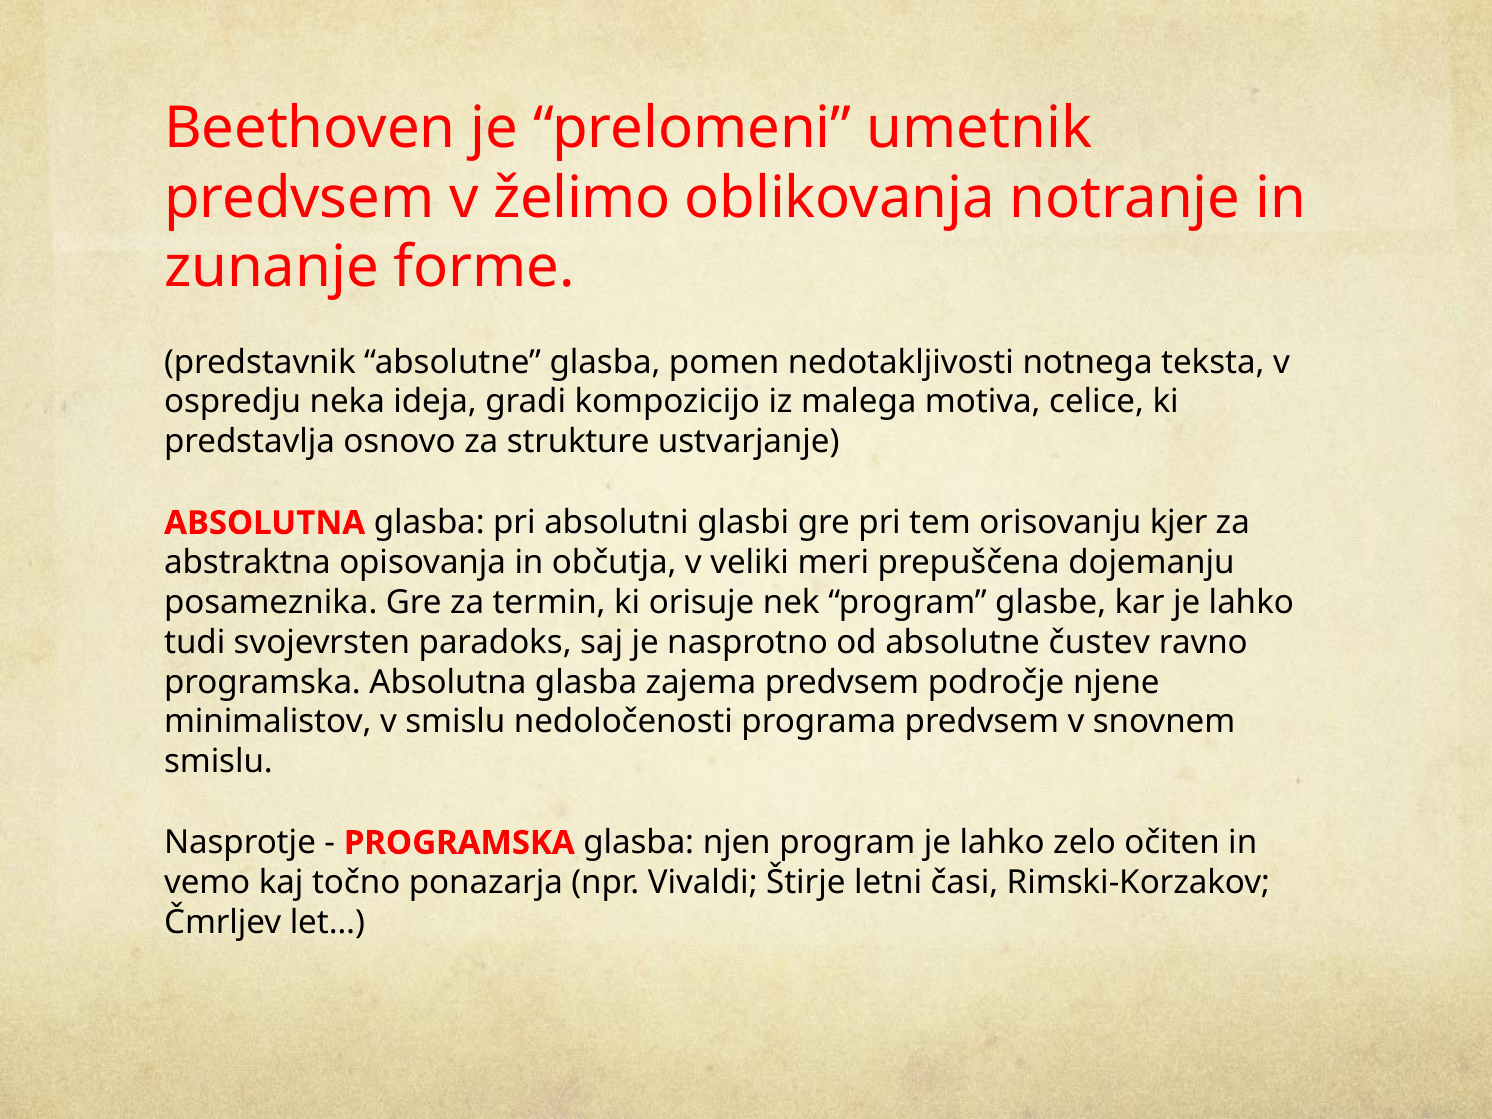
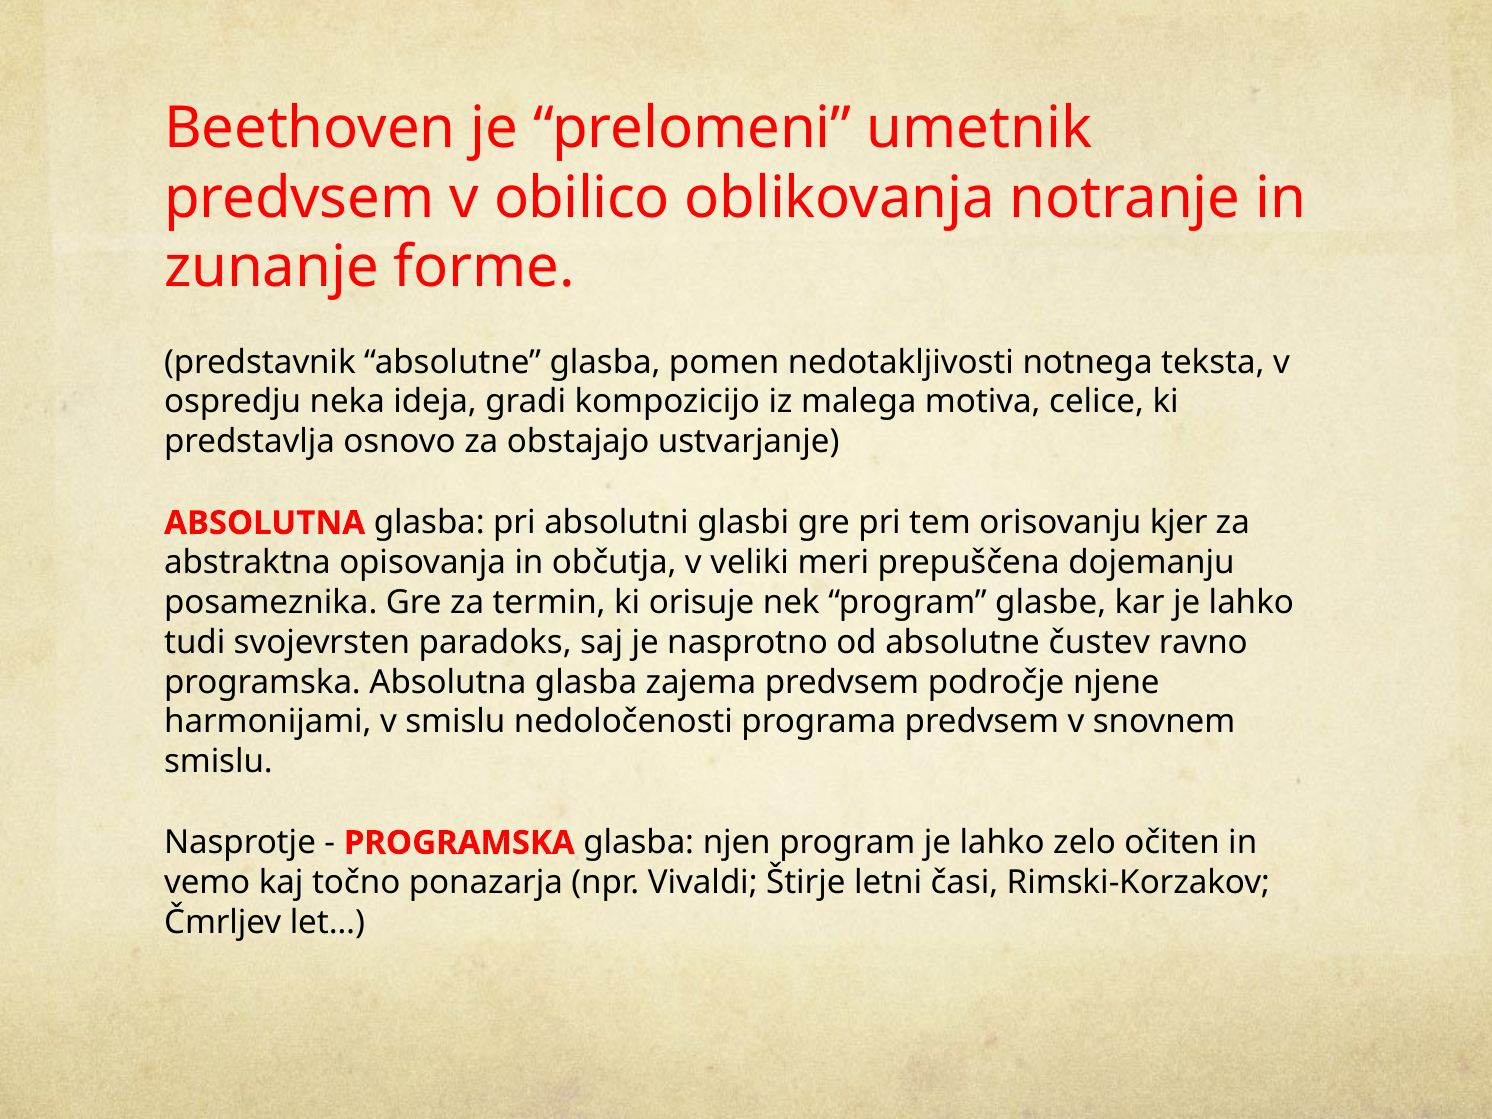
želimo: želimo -> obilico
strukture: strukture -> obstajajo
minimalistov: minimalistov -> harmonijami
